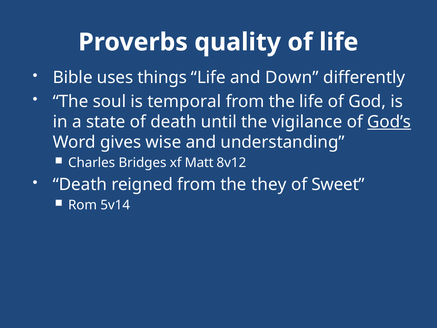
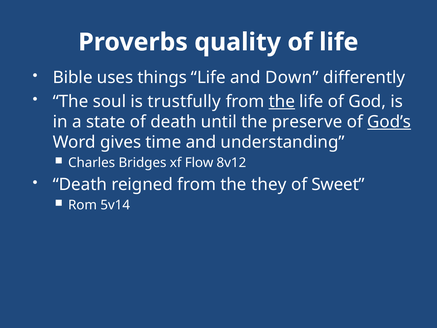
temporal: temporal -> trustfully
the at (282, 101) underline: none -> present
vigilance: vigilance -> preserve
wise: wise -> time
Matt: Matt -> Flow
